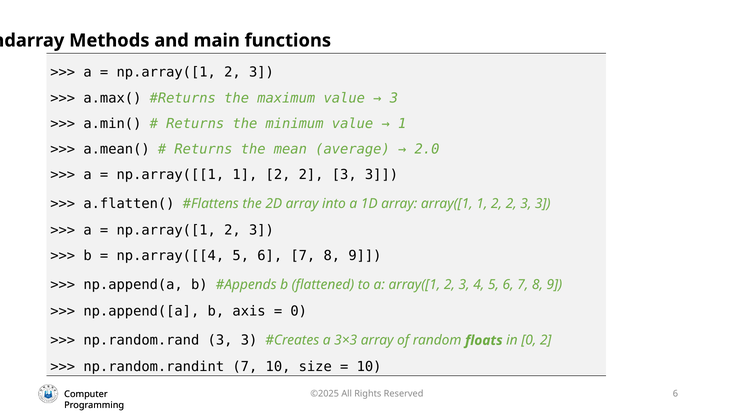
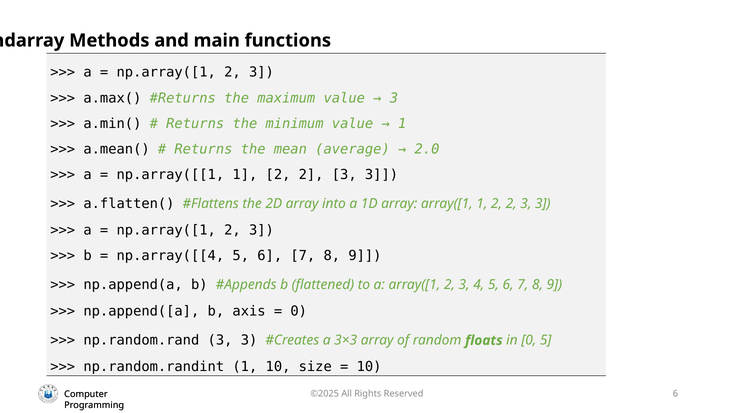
0 2: 2 -> 5
np.random.randint 7: 7 -> 1
